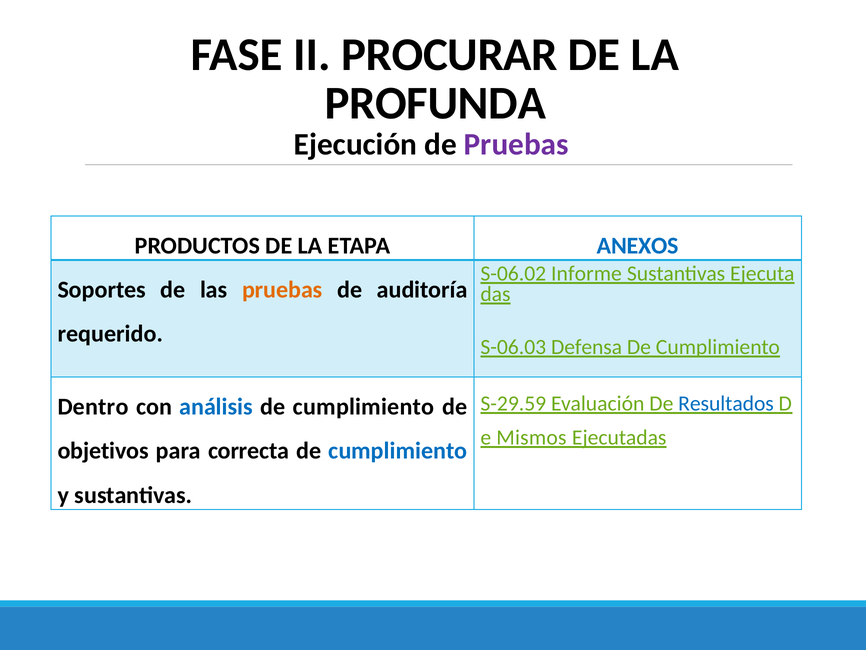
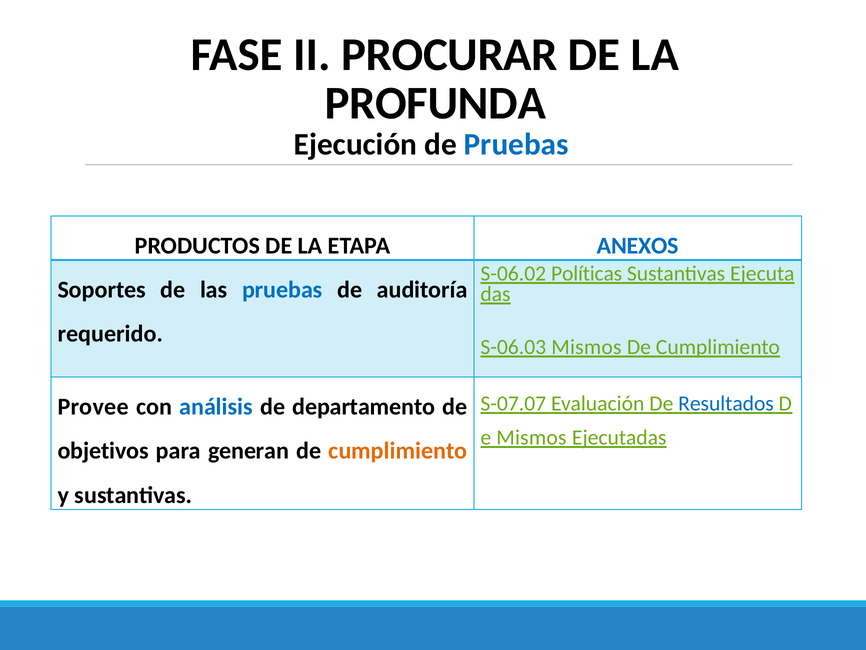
Pruebas at (516, 144) colour: purple -> blue
Informe: Informe -> Políticas
pruebas at (282, 290) colour: orange -> blue
S-06.03 Defensa: Defensa -> Mismos
S-29.59: S-29.59 -> S-07.07
Dentro: Dentro -> Provee
cumplimiento at (364, 406): cumplimiento -> departamento
correcta: correcta -> generan
cumplimiento at (398, 450) colour: blue -> orange
